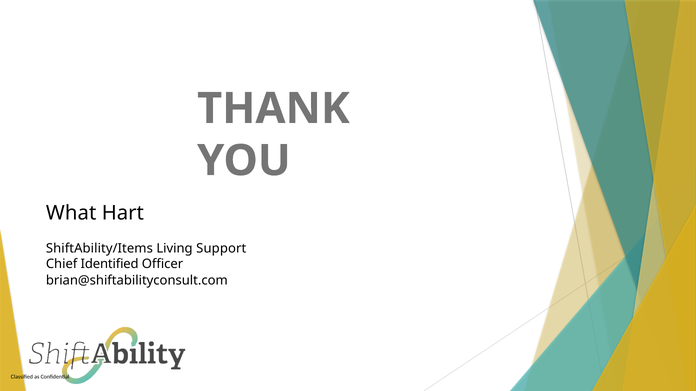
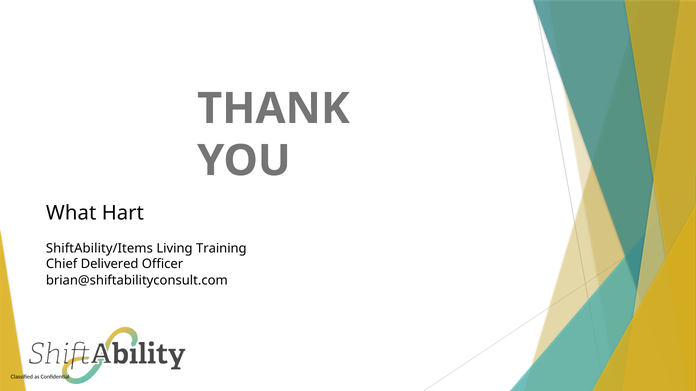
Support: Support -> Training
Identified: Identified -> Delivered
